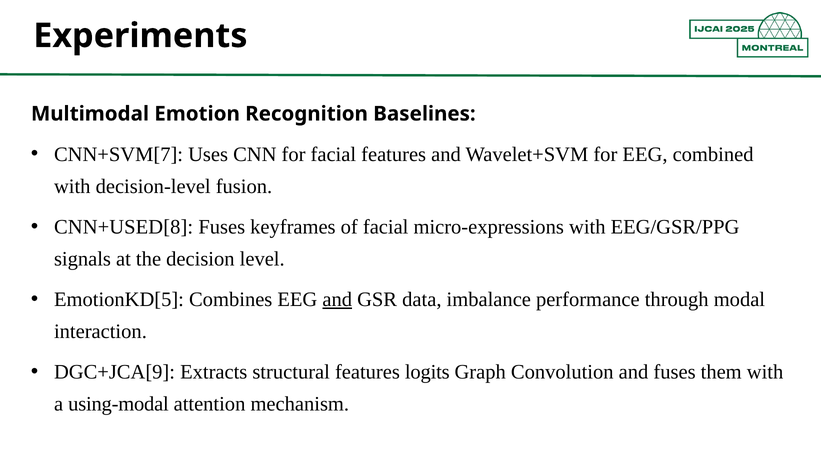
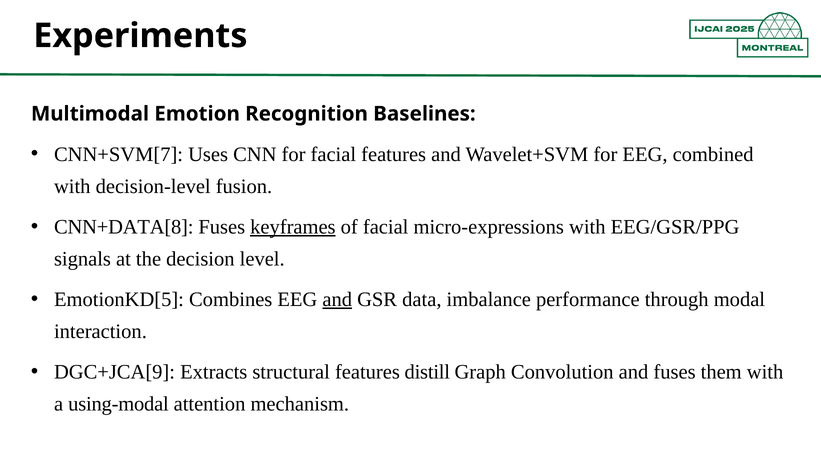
CNN+USED[8: CNN+USED[8 -> CNN+DATA[8
keyframes underline: none -> present
logits: logits -> distill
